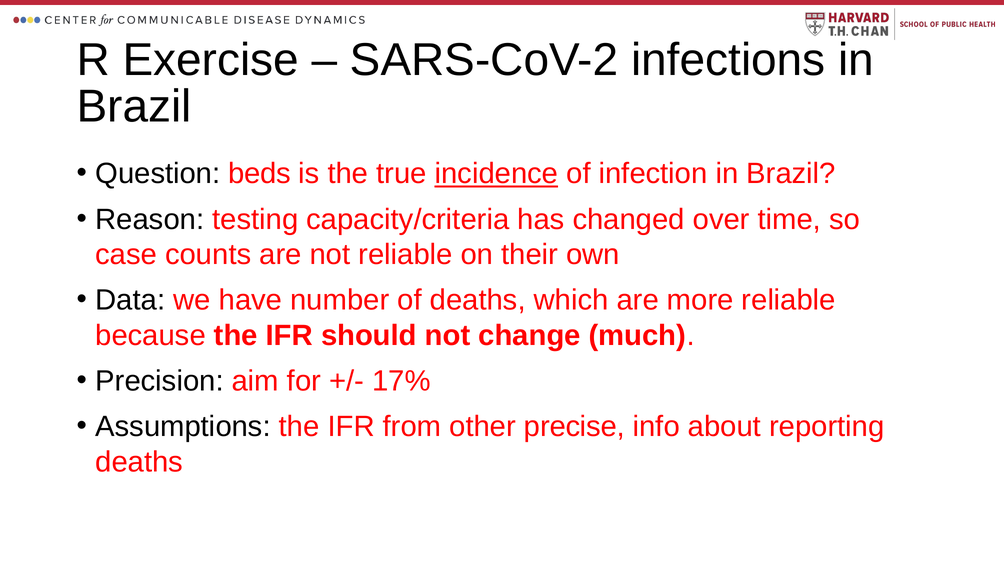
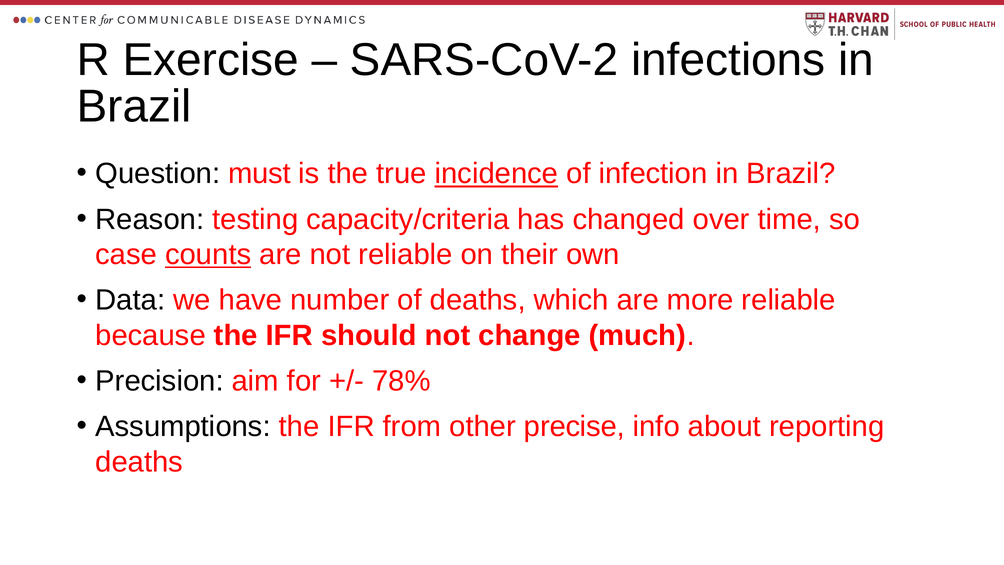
beds: beds -> must
counts underline: none -> present
17%: 17% -> 78%
